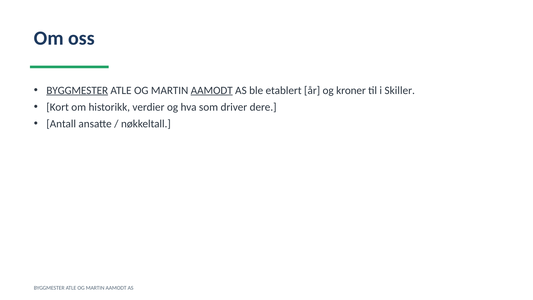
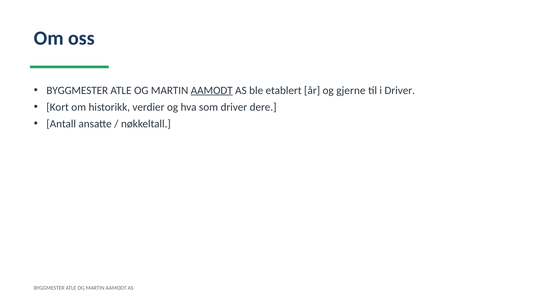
BYGGMESTER at (77, 90) underline: present -> none
kroner: kroner -> gjerne
i Skiller: Skiller -> Driver
